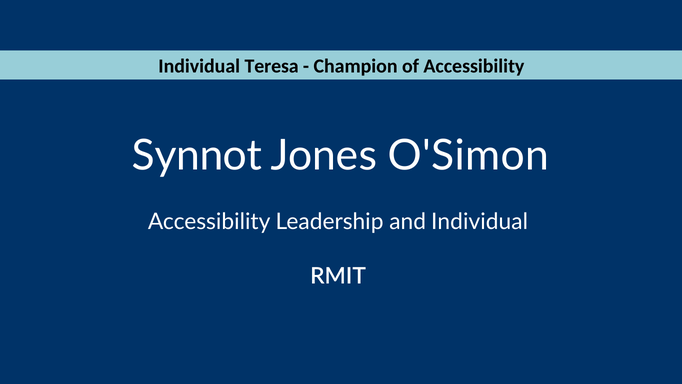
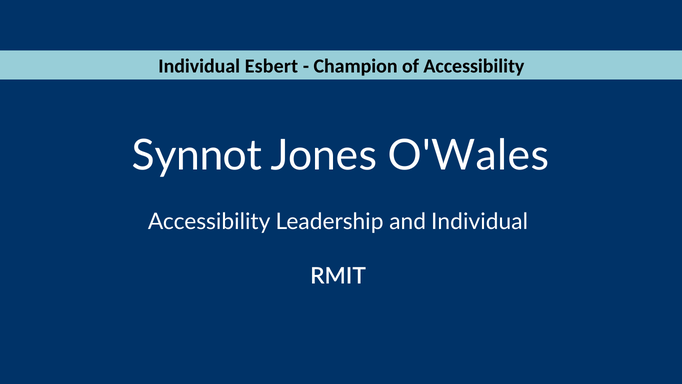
Teresa: Teresa -> Esbert
O'Simon: O'Simon -> O'Wales
